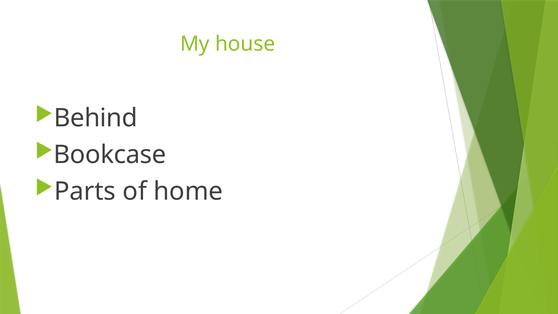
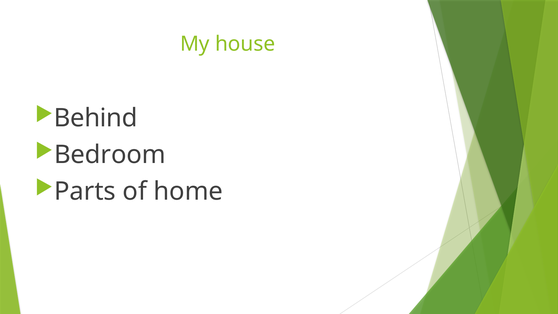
Bookcase: Bookcase -> Bedroom
